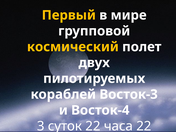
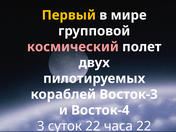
космический colour: yellow -> pink
